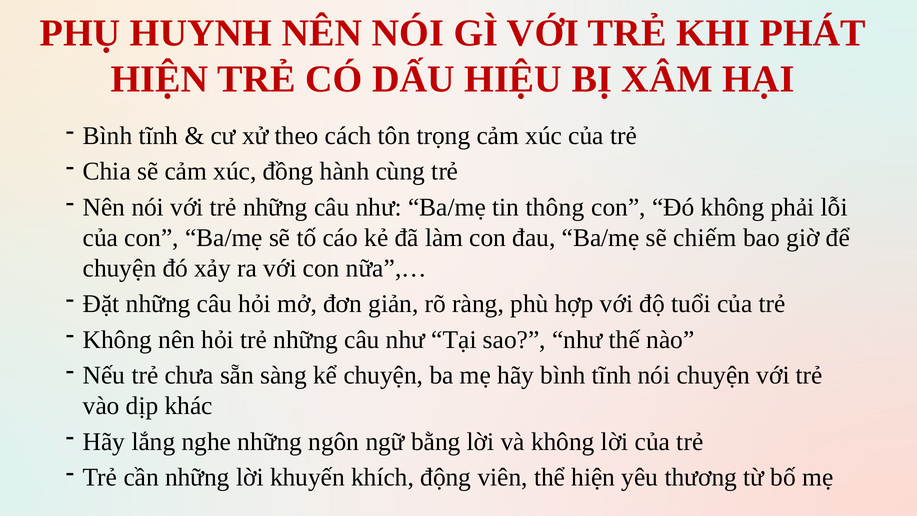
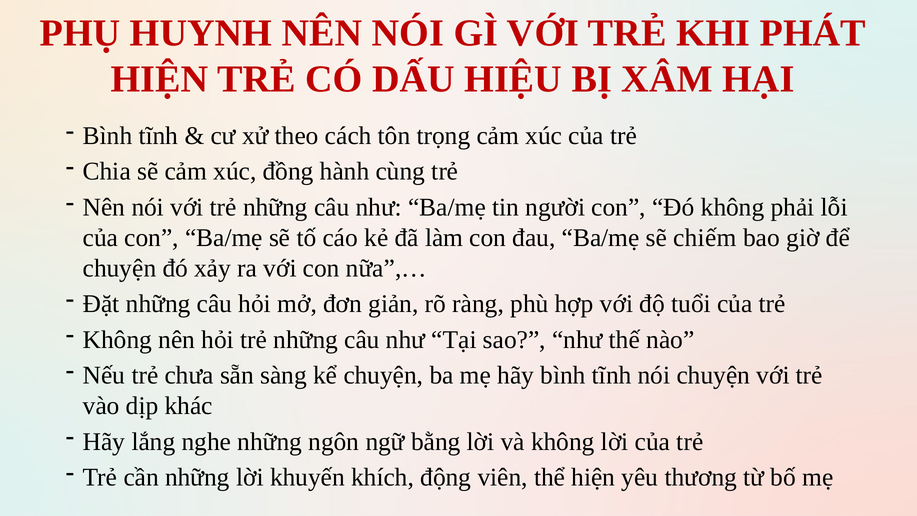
thông: thông -> người
